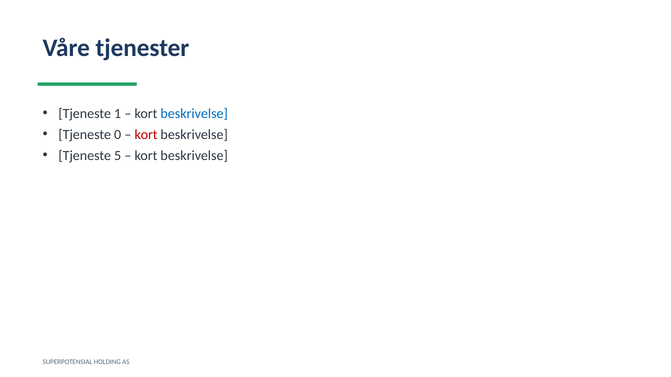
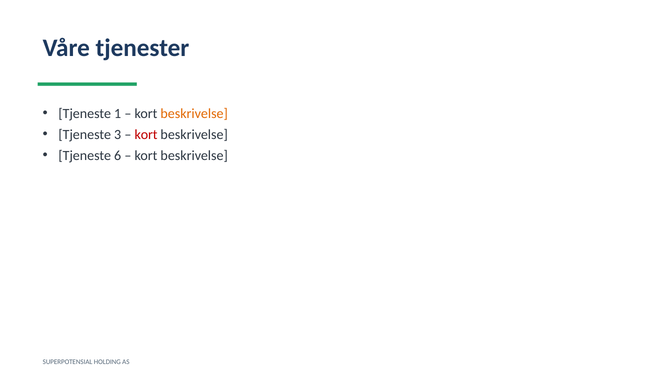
beskrivelse at (194, 114) colour: blue -> orange
0: 0 -> 3
5: 5 -> 6
